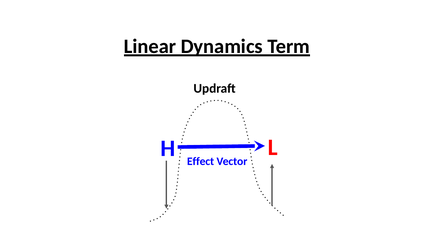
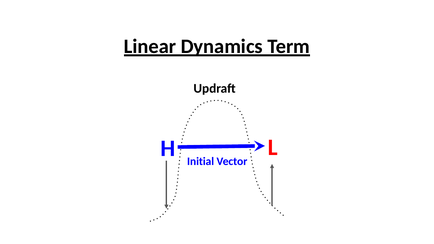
Effect: Effect -> Initial
